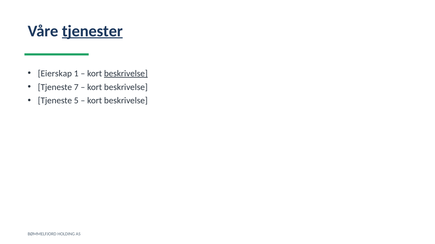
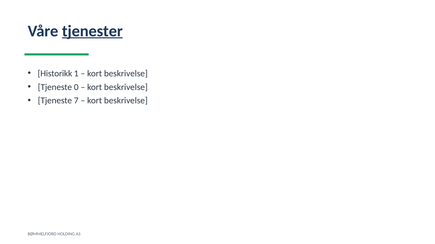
Eierskap: Eierskap -> Historikk
beskrivelse at (126, 74) underline: present -> none
7: 7 -> 0
5: 5 -> 7
